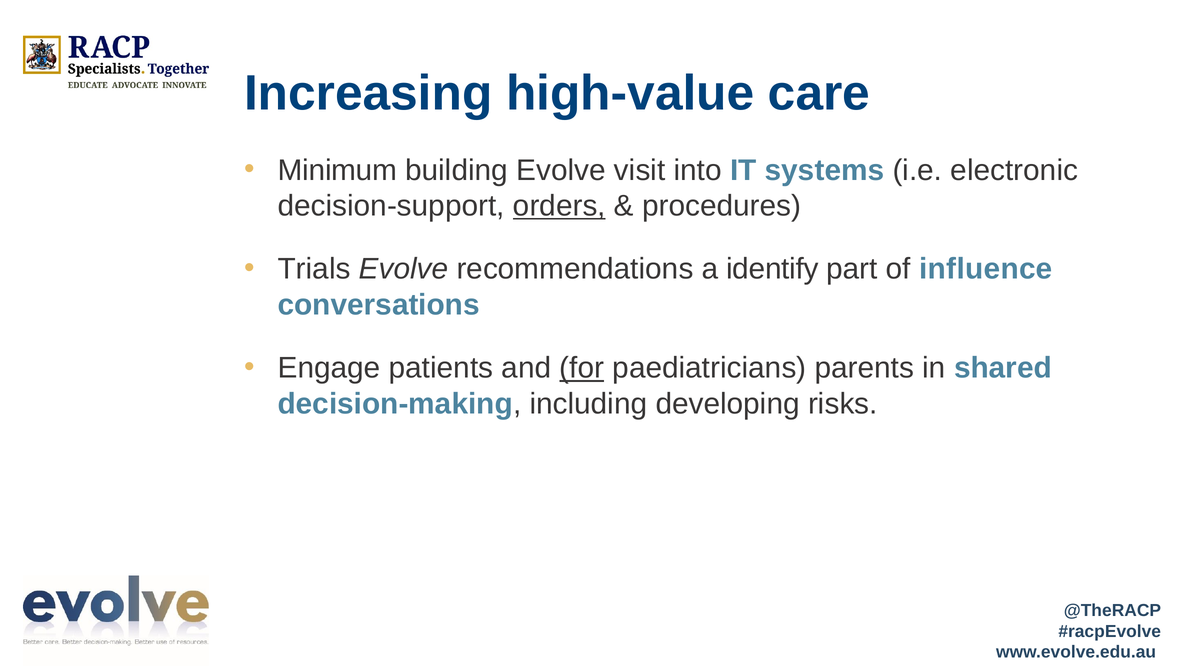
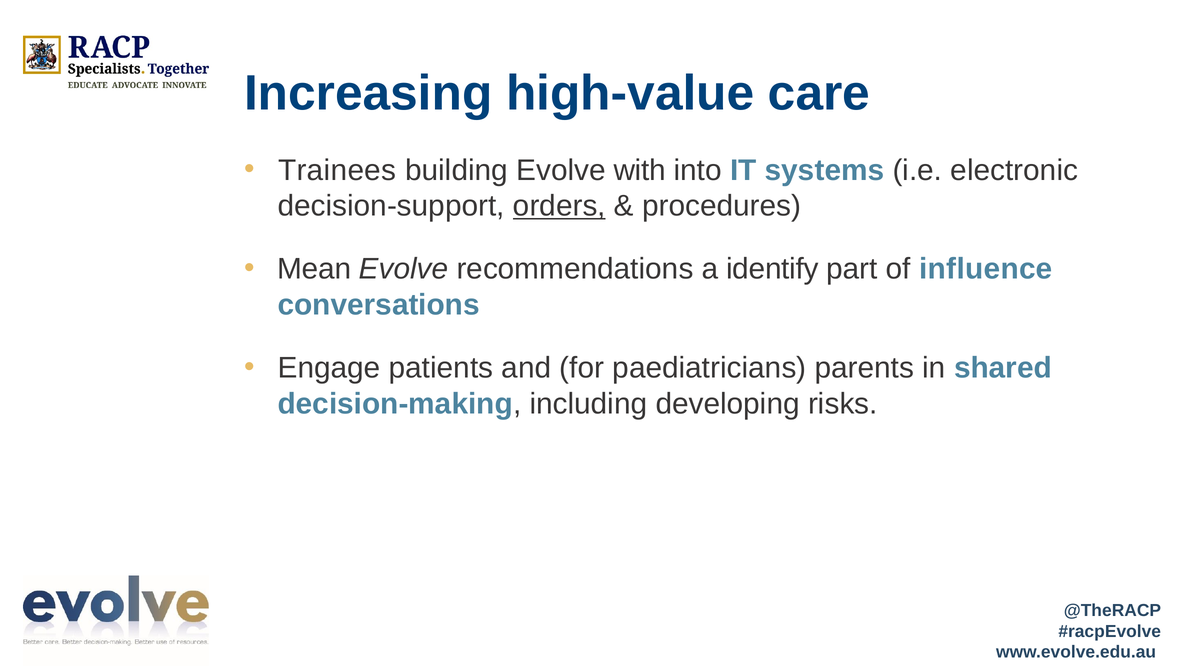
Minimum: Minimum -> Trainees
visit: visit -> with
Trials: Trials -> Mean
for underline: present -> none
